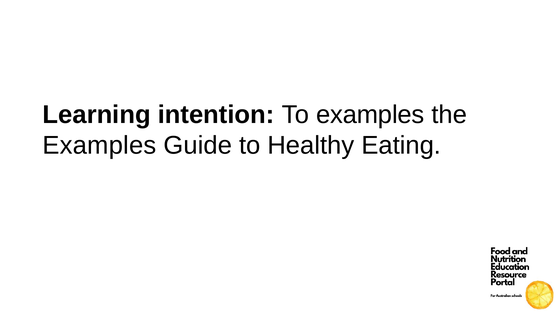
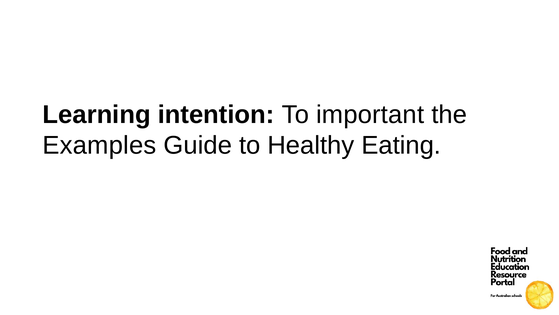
To examples: examples -> important
